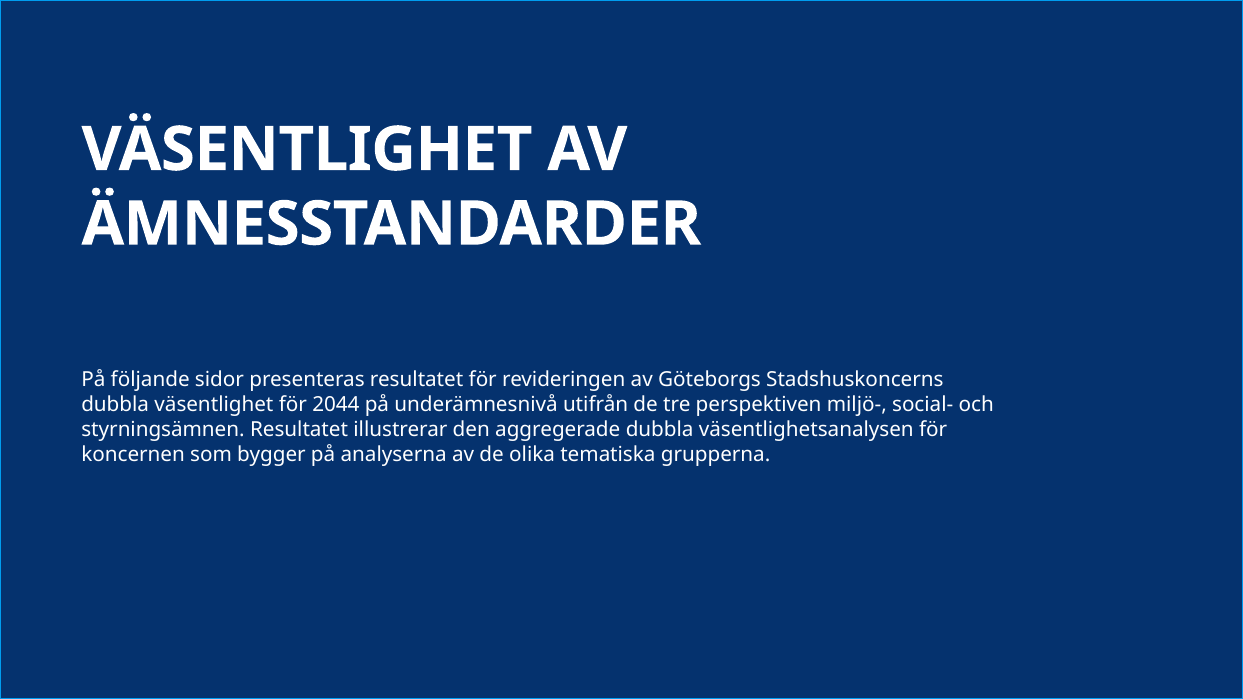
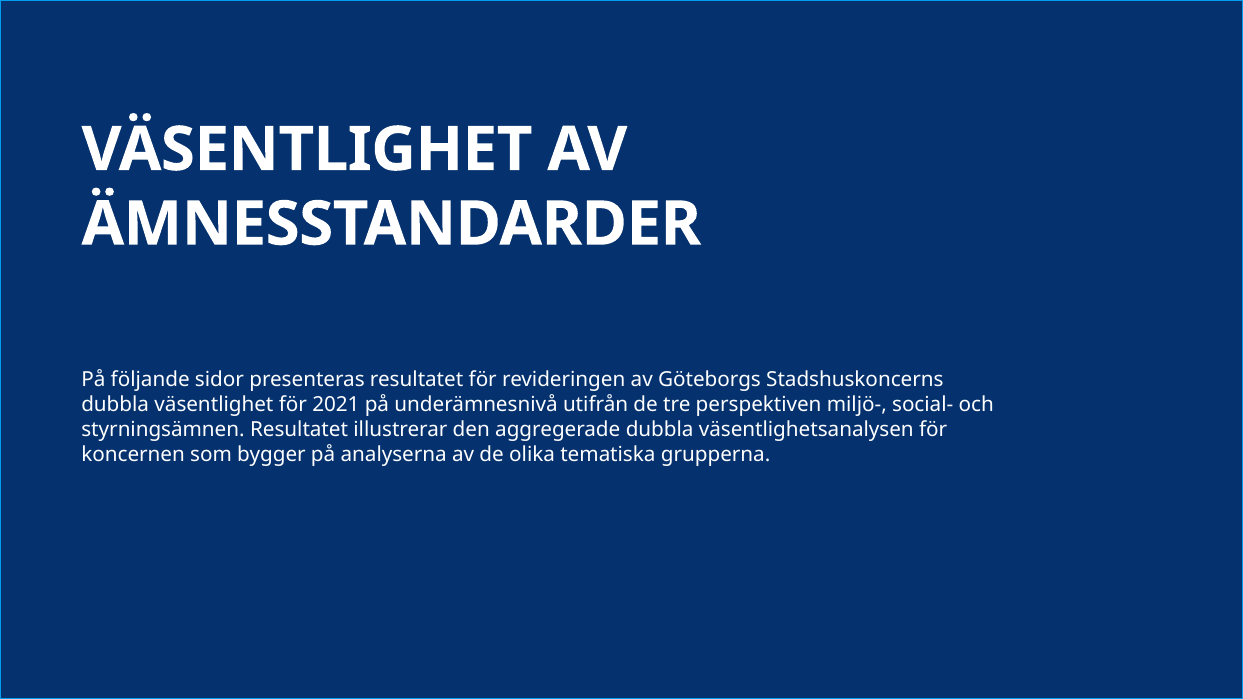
2044: 2044 -> 2021
